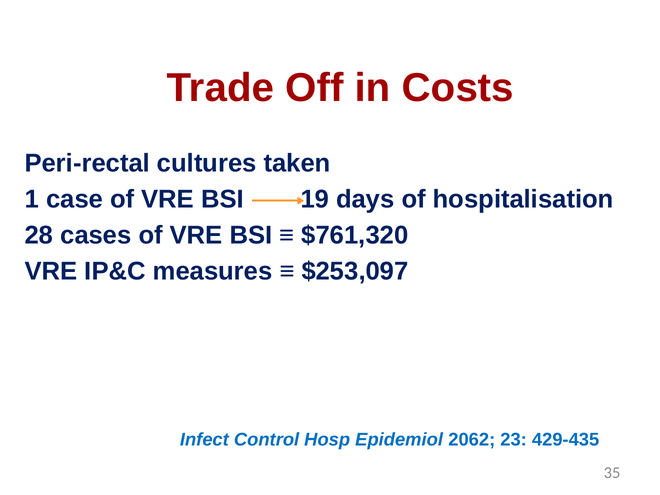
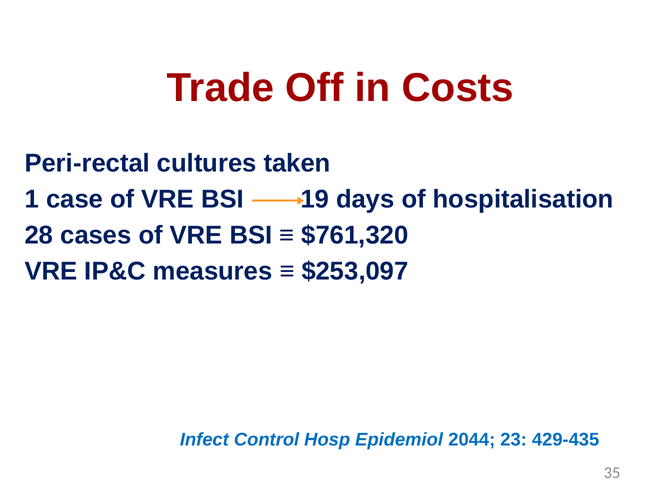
2062: 2062 -> 2044
